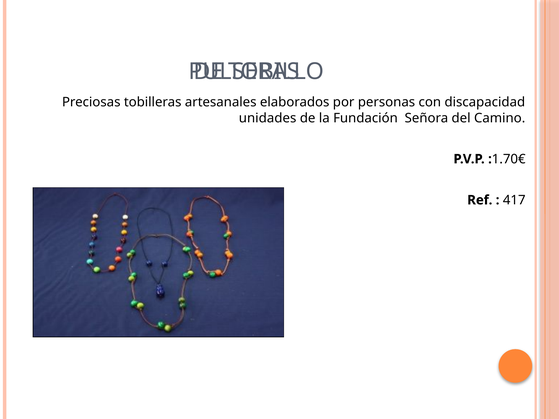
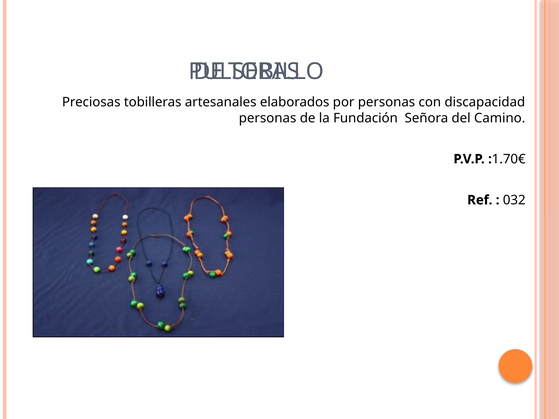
unidades at (268, 118): unidades -> personas
417: 417 -> 032
